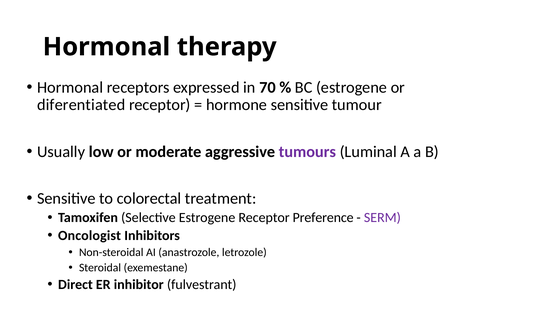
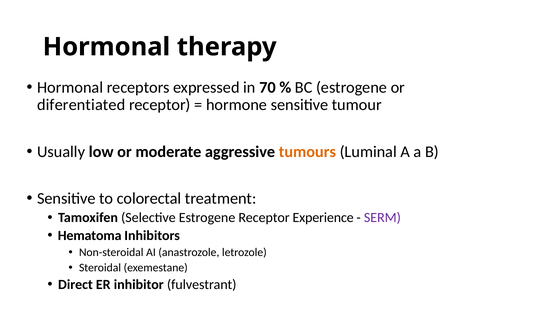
tumours colour: purple -> orange
Preference: Preference -> Experience
Oncologist: Oncologist -> Hematoma
